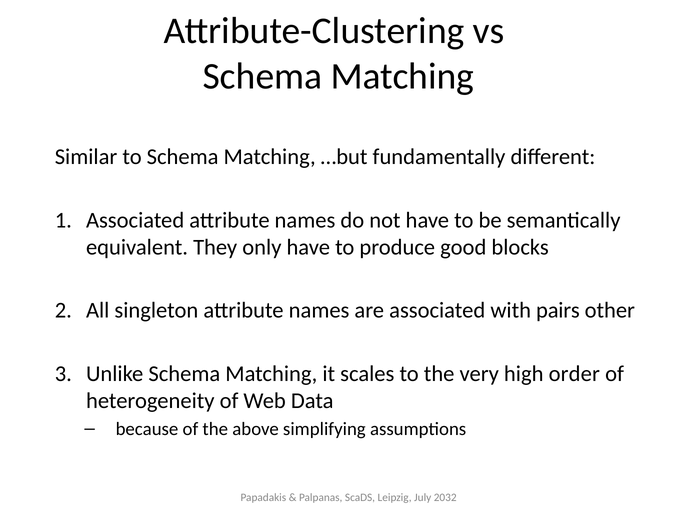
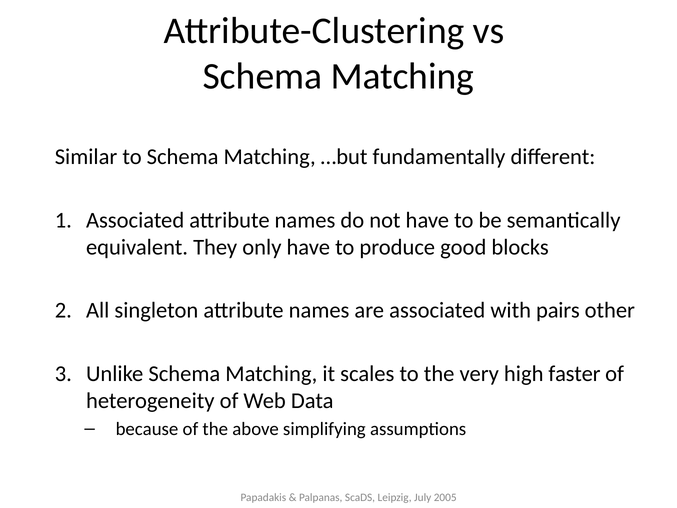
order: order -> faster
2032: 2032 -> 2005
